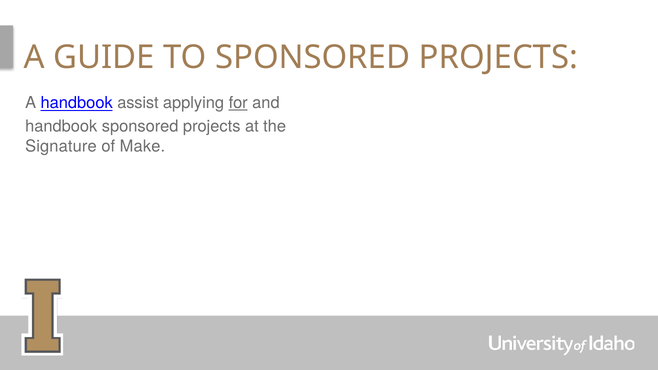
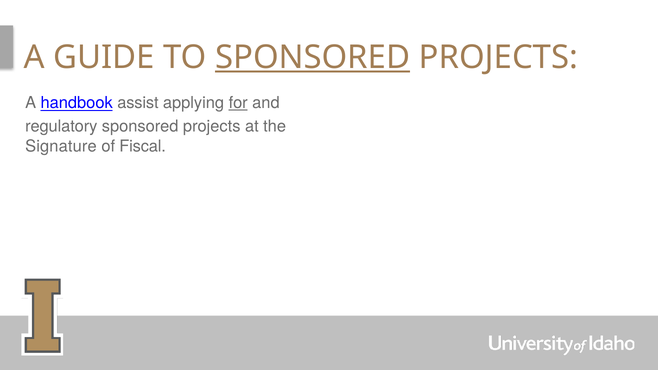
SPONSORED at (313, 58) underline: none -> present
handbook at (61, 127): handbook -> regulatory
Make: Make -> Fiscal
